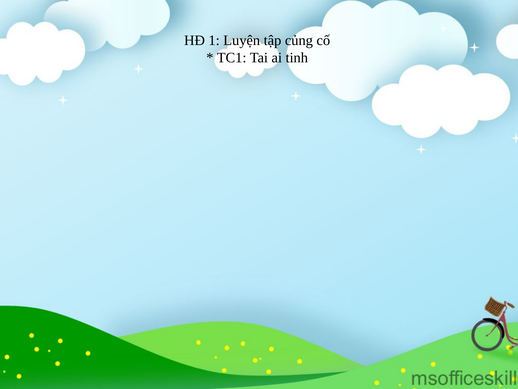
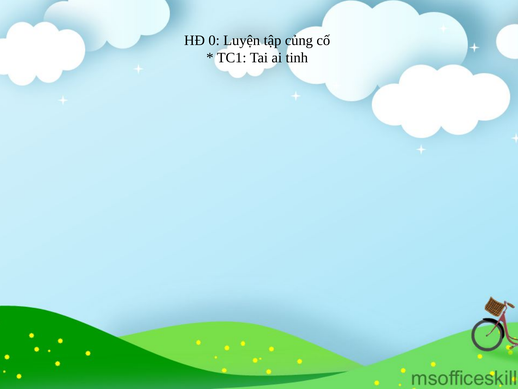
1: 1 -> 0
